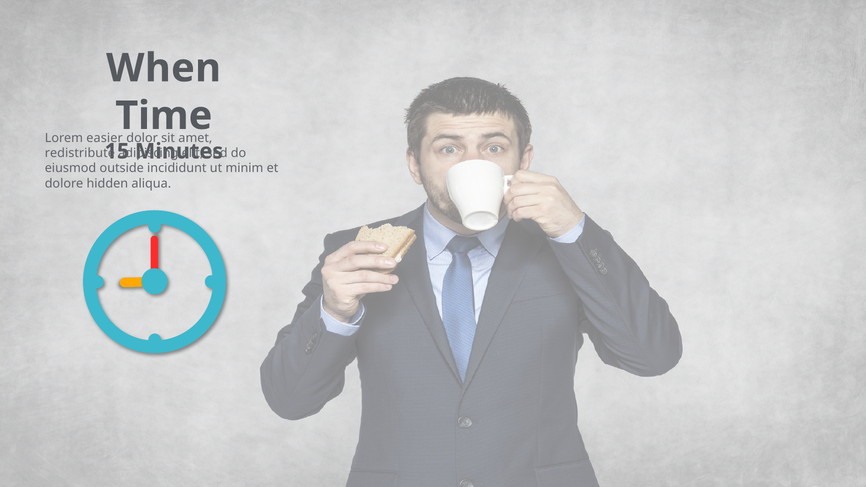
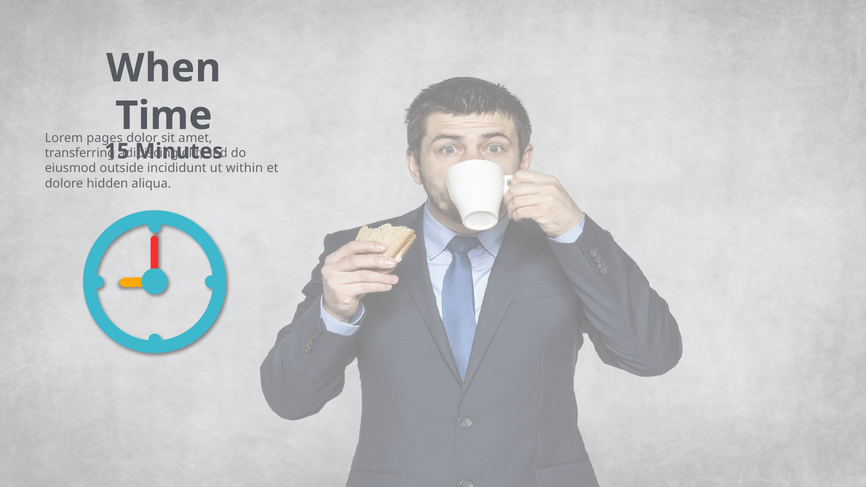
easier: easier -> pages
redistribute: redistribute -> transferring
minim: minim -> within
